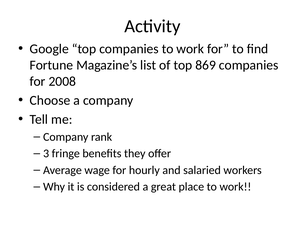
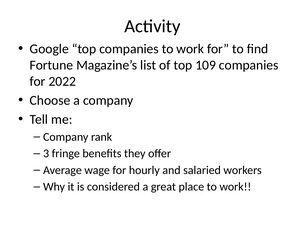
869: 869 -> 109
2008: 2008 -> 2022
